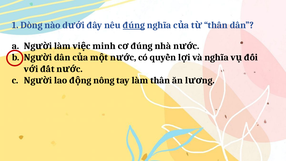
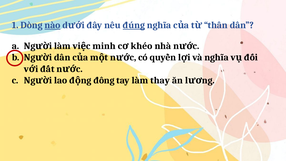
nào underline: none -> present
đúng at (142, 46): đúng -> khéo
nông: nông -> đông
làm thân: thân -> thay
